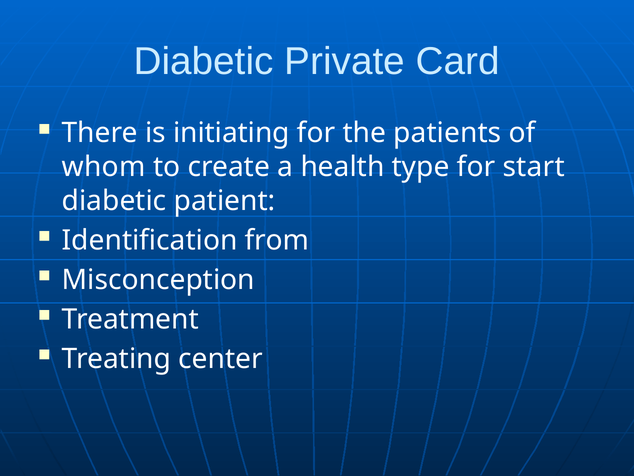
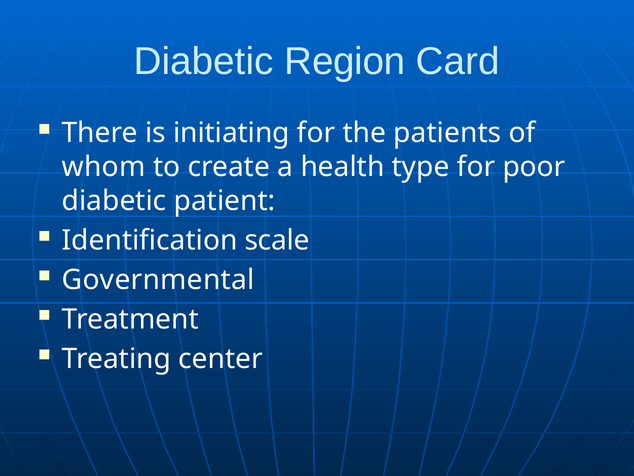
Private: Private -> Region
start: start -> poor
from: from -> scale
Misconception: Misconception -> Governmental
